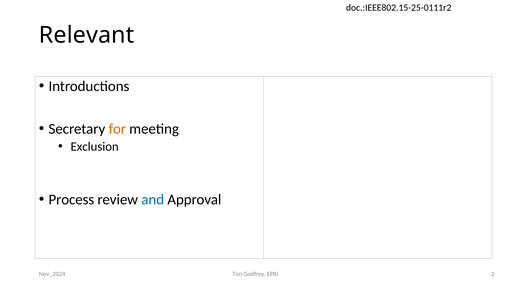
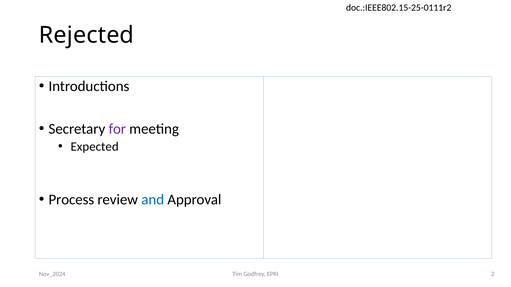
Relevant: Relevant -> Rejected
for colour: orange -> purple
Exclusion: Exclusion -> Expected
